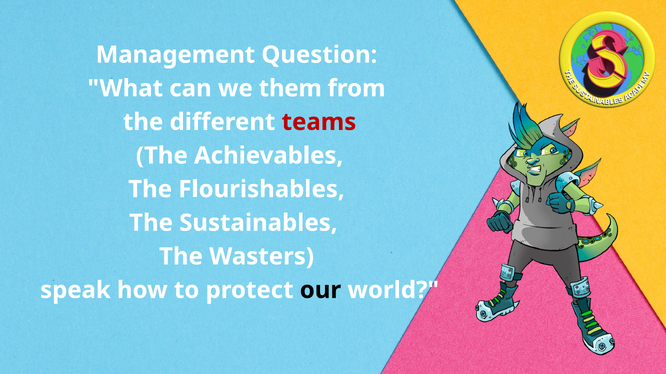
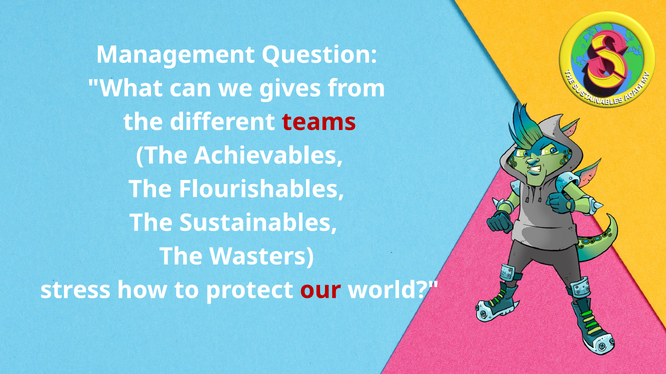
them: them -> gives
speak: speak -> stress
our colour: black -> red
